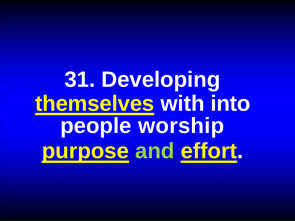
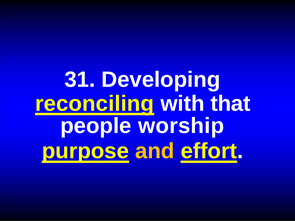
themselves: themselves -> reconciling
into: into -> that
and colour: light green -> yellow
